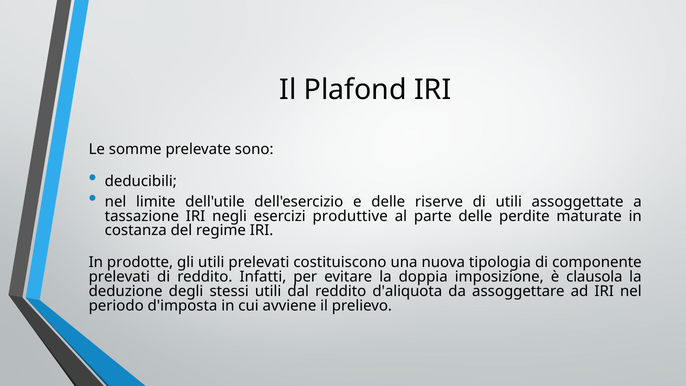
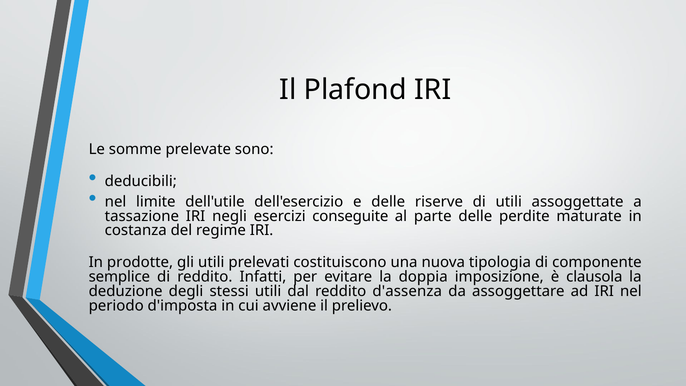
produttive: produttive -> conseguite
prelevati at (119, 277): prelevati -> semplice
d'aliquota: d'aliquota -> d'assenza
